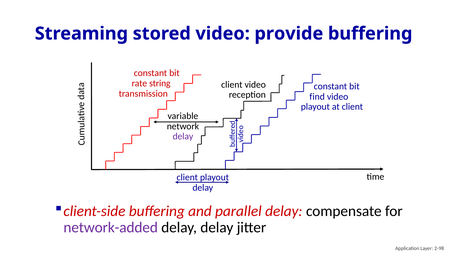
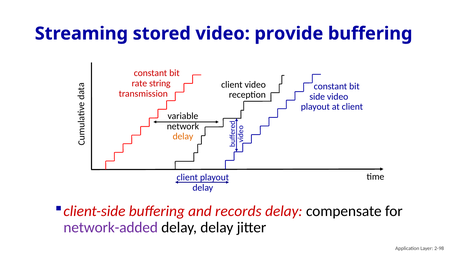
find: find -> side
delay at (183, 136) colour: purple -> orange
parallel: parallel -> records
